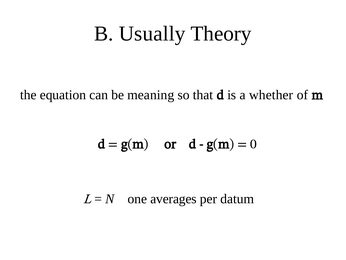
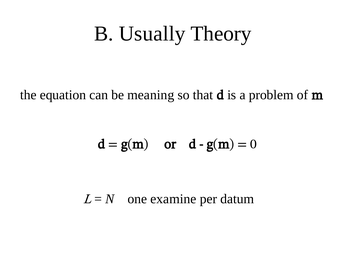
whether: whether -> problem
averages: averages -> examine
